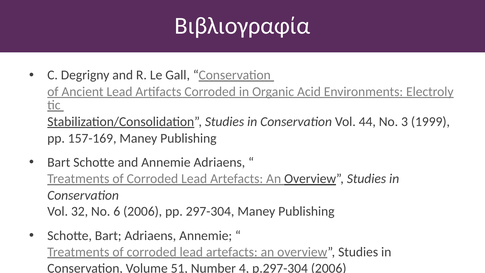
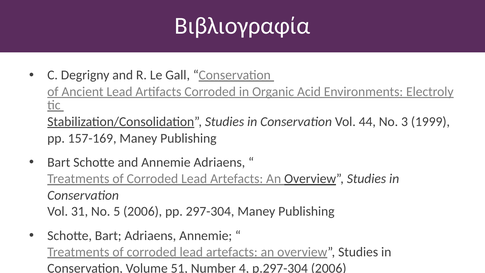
32: 32 -> 31
6: 6 -> 5
